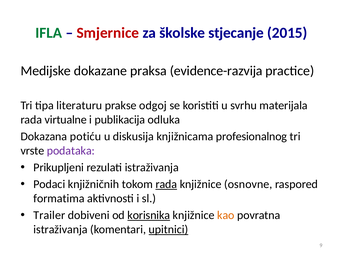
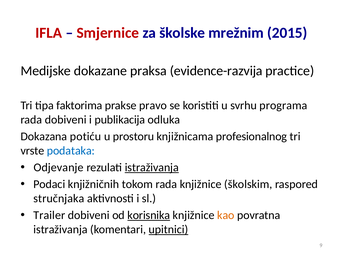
IFLA colour: green -> red
stjecanje: stjecanje -> mrežnim
literaturu: literaturu -> faktorima
odgoj: odgoj -> pravo
materijala: materijala -> programa
rada virtualne: virtualne -> dobiveni
diskusija: diskusija -> prostoru
podataka colour: purple -> blue
Prikupljeni: Prikupljeni -> Odjevanje
istraživanja at (152, 168) underline: none -> present
rada at (166, 184) underline: present -> none
osnovne: osnovne -> školskim
formatima: formatima -> stručnjaka
